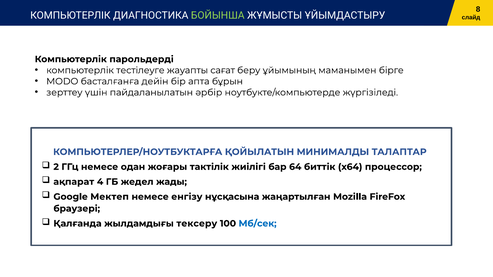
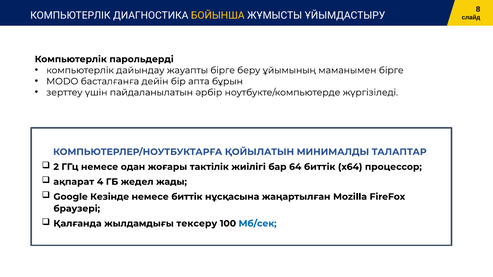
БОЙЫНША colour: light green -> yellow
тестілеуге: тестілеуге -> дайындау
жауапты сағат: сағат -> бірге
Мектеп: Мектеп -> Кезінде
немесе енгізу: енгізу -> биттік
